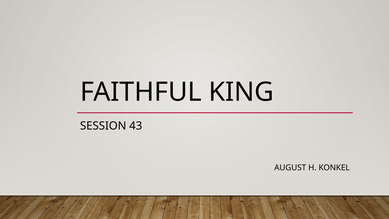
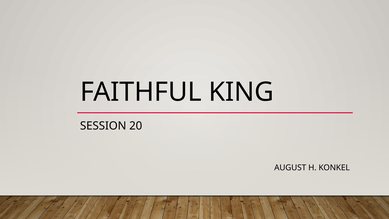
43: 43 -> 20
